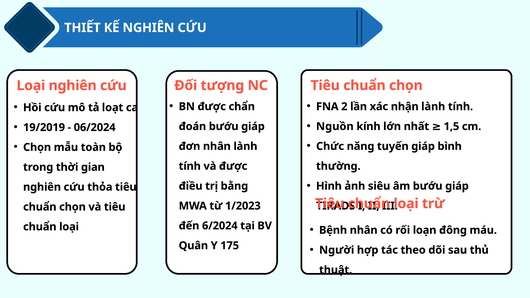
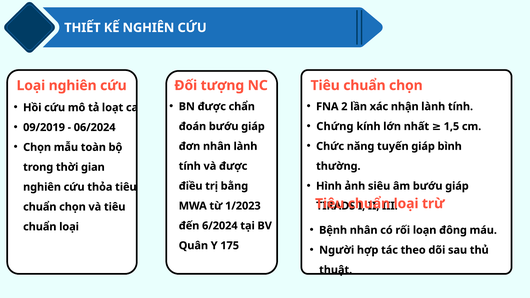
Nguồn: Nguồn -> Chứng
19/2019: 19/2019 -> 09/2019
